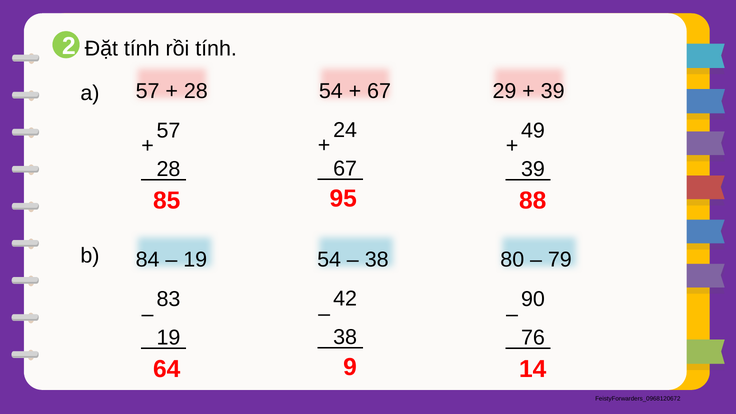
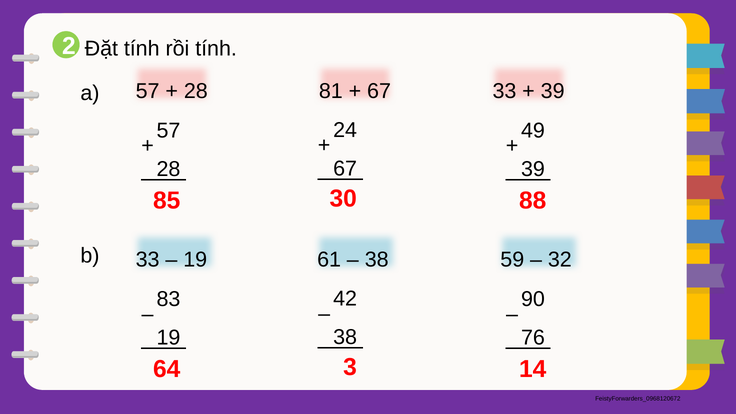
28 54: 54 -> 81
67 29: 29 -> 33
95: 95 -> 30
b 84: 84 -> 33
19 54: 54 -> 61
80: 80 -> 59
79: 79 -> 32
9: 9 -> 3
